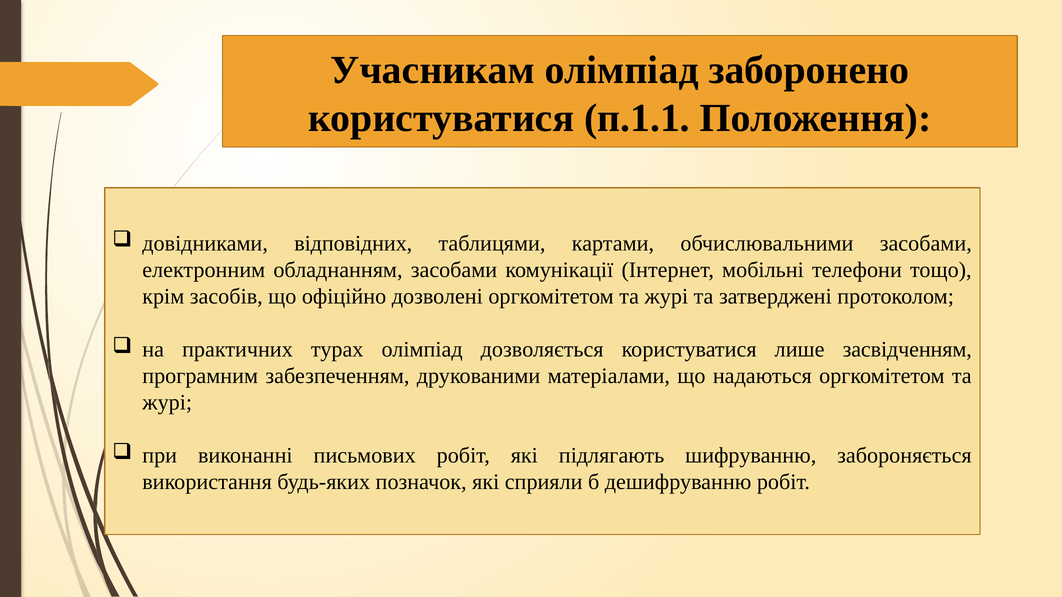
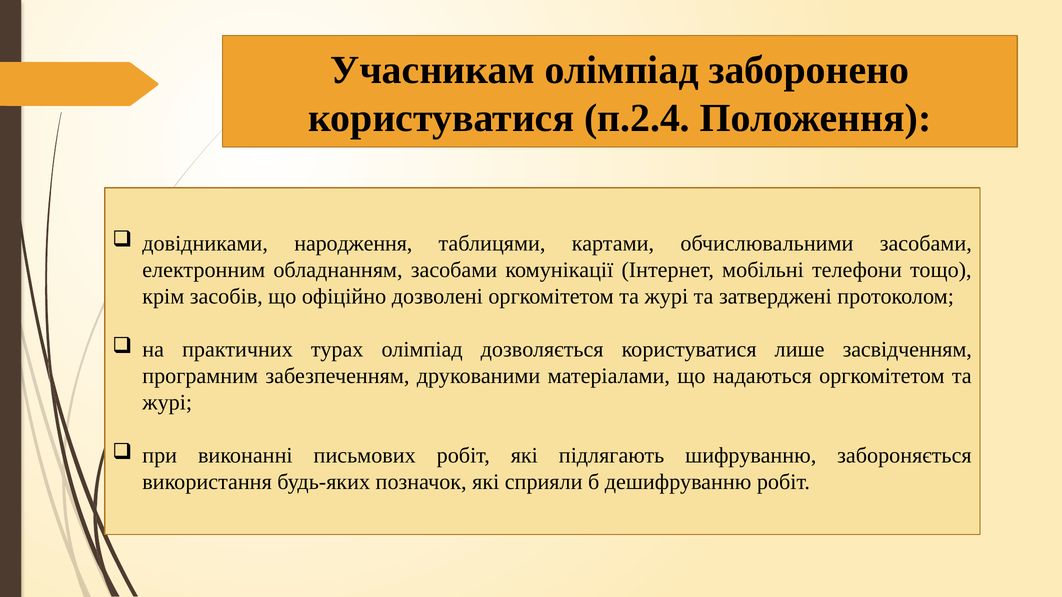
п.1.1: п.1.1 -> п.2.4
відповідних: відповідних -> народження
